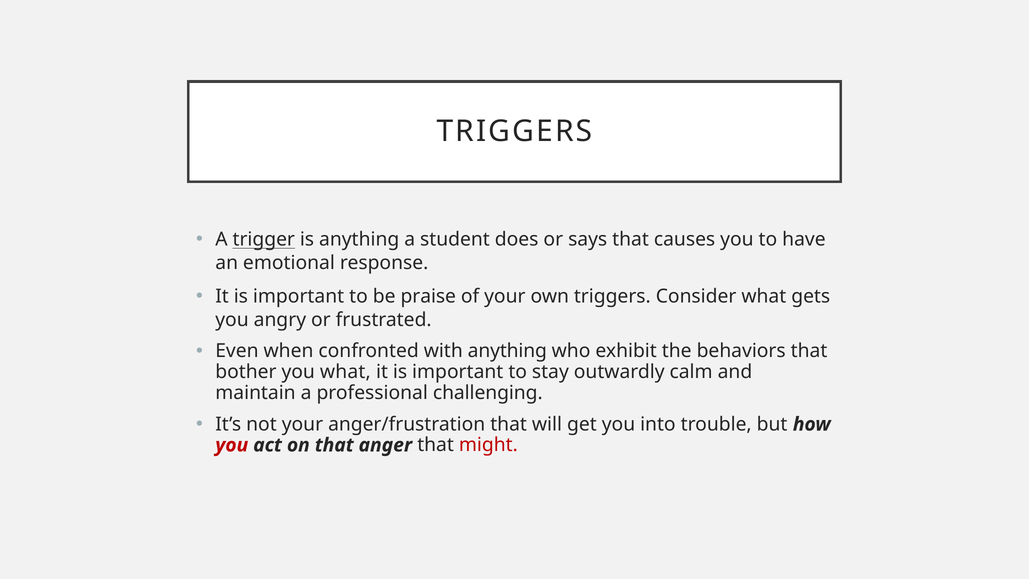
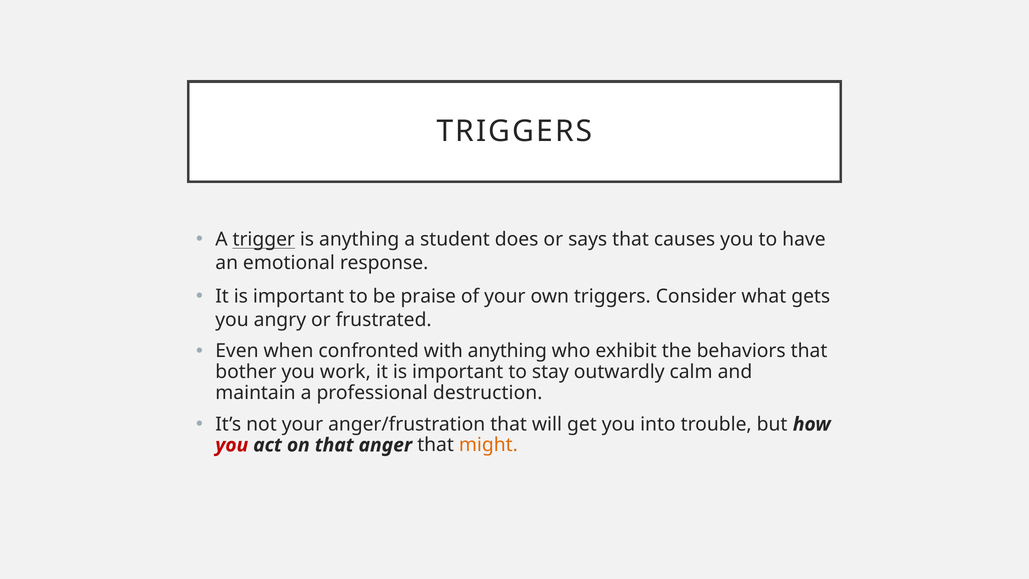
you what: what -> work
challenging: challenging -> destruction
might colour: red -> orange
